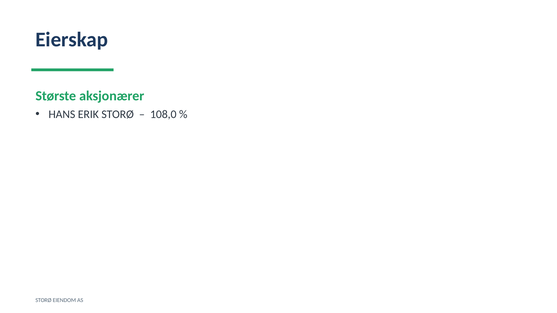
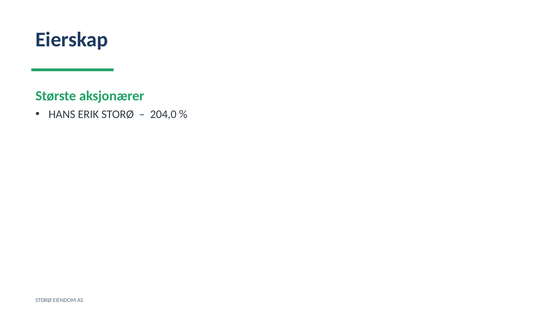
108,0: 108,0 -> 204,0
